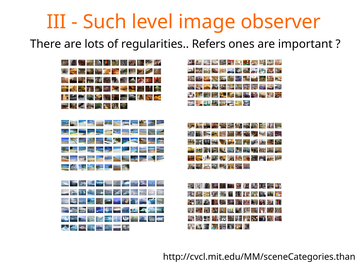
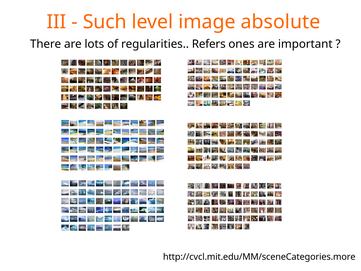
observer: observer -> absolute
http://cvcl.mit.edu/MM/sceneCategories.than: http://cvcl.mit.edu/MM/sceneCategories.than -> http://cvcl.mit.edu/MM/sceneCategories.more
